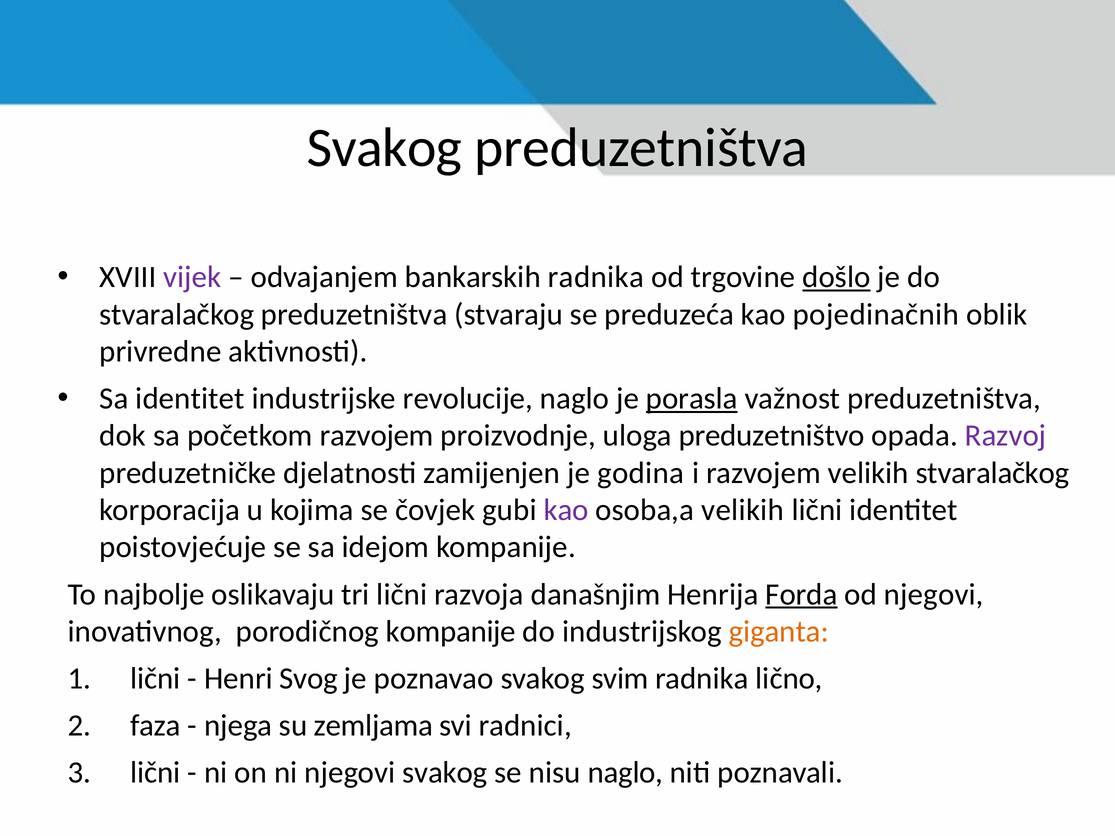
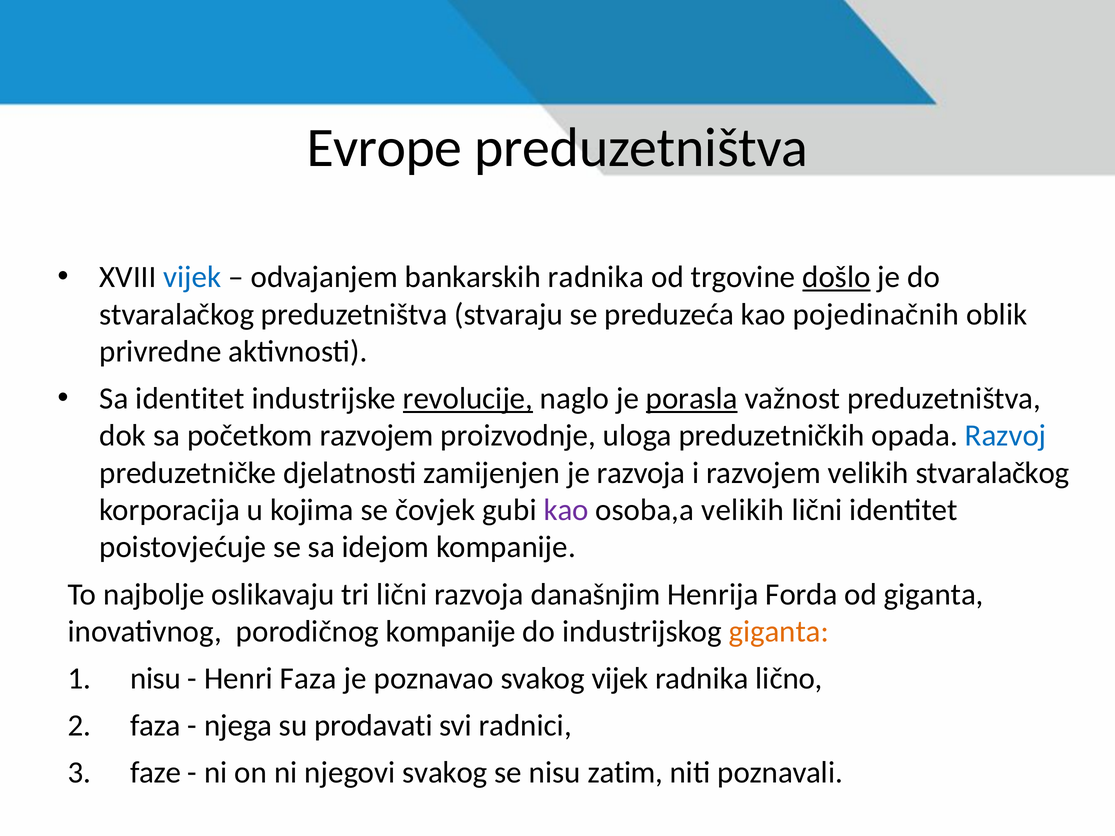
Svakog at (384, 148): Svakog -> Evrope
vijek at (192, 277) colour: purple -> blue
revolucije underline: none -> present
preduzetništvo: preduzetništvo -> preduzetničkih
Razvoj colour: purple -> blue
je godina: godina -> razvoja
Forda underline: present -> none
od njegovi: njegovi -> giganta
lični at (155, 679): lični -> nisu
Henri Svog: Svog -> Faza
svakog svim: svim -> vijek
zemljama: zemljama -> prodavati
lični at (155, 773): lični -> faze
nisu naglo: naglo -> zatim
